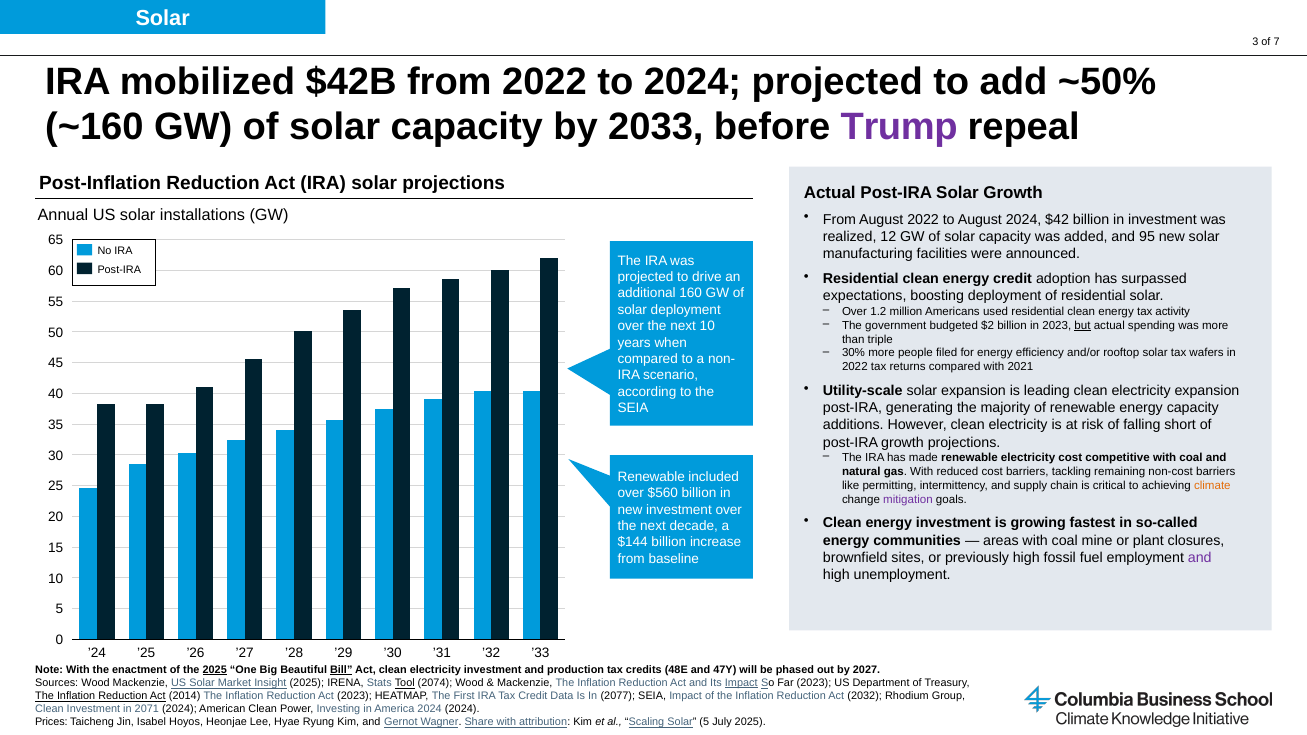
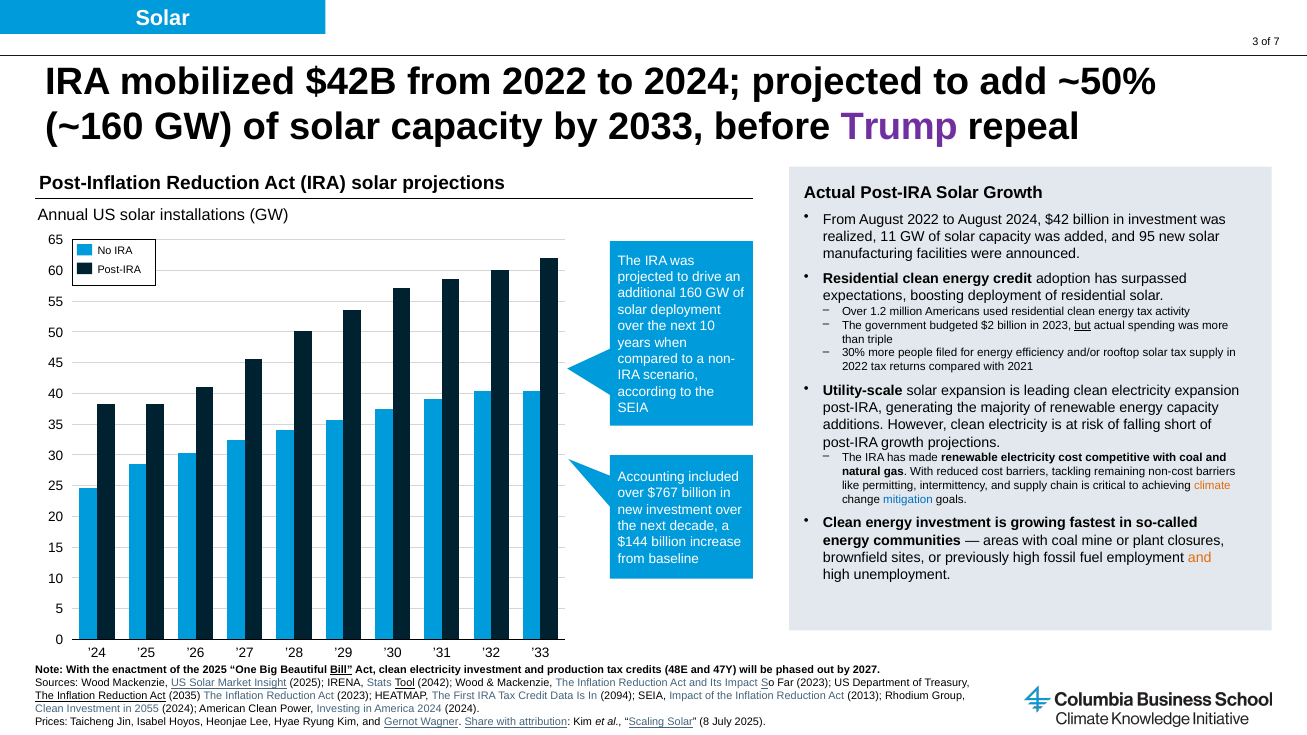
12: 12 -> 11
tax wafers: wafers -> supply
Renewable at (651, 477): Renewable -> Accounting
$560: $560 -> $767
mitigation colour: purple -> blue
and at (1200, 558) colour: purple -> orange
2025 at (215, 670) underline: present -> none
2074: 2074 -> 2042
Impact at (741, 683) underline: present -> none
2014: 2014 -> 2035
2077: 2077 -> 2094
2032: 2032 -> 2013
2071: 2071 -> 2055
Solar 5: 5 -> 8
